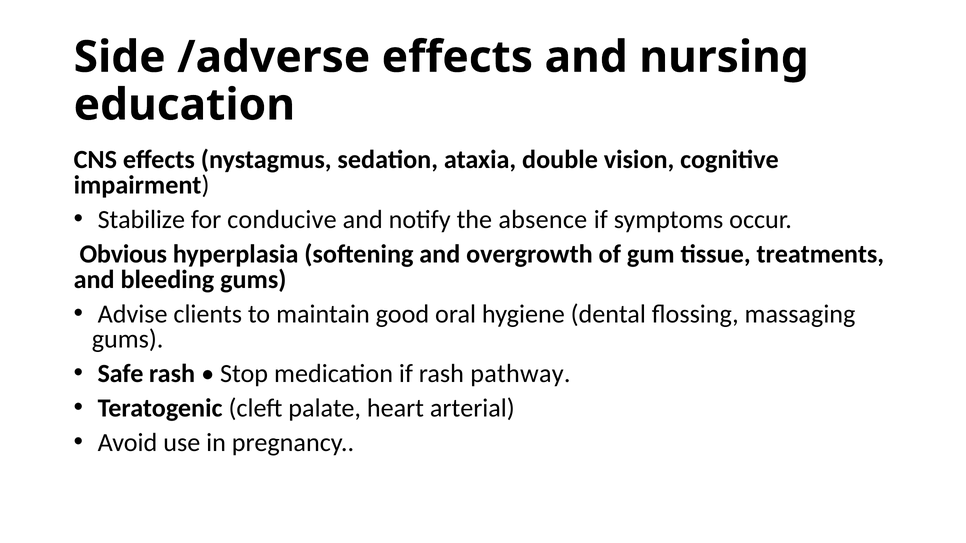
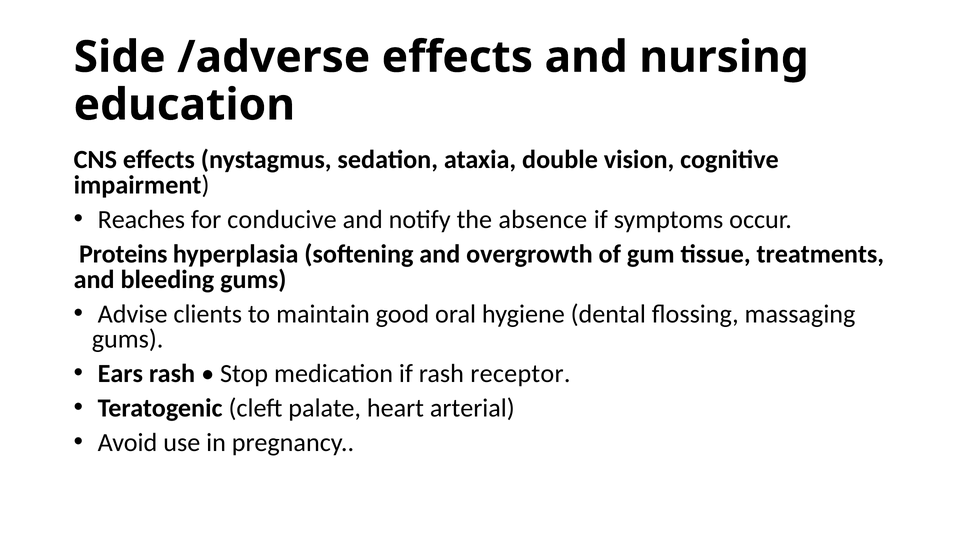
Stabilize: Stabilize -> Reaches
Obvious: Obvious -> Proteins
Safe: Safe -> Ears
pathway: pathway -> receptor
